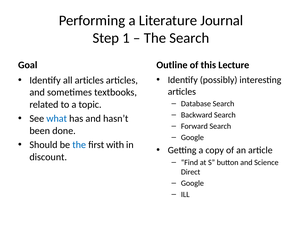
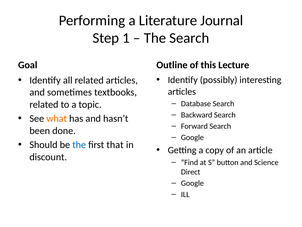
all articles: articles -> related
what colour: blue -> orange
with: with -> that
